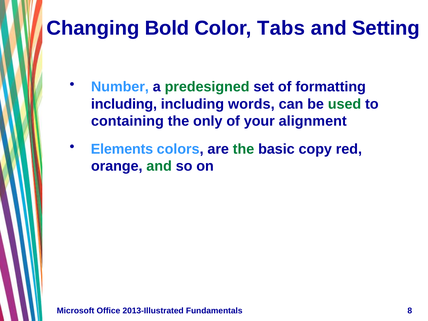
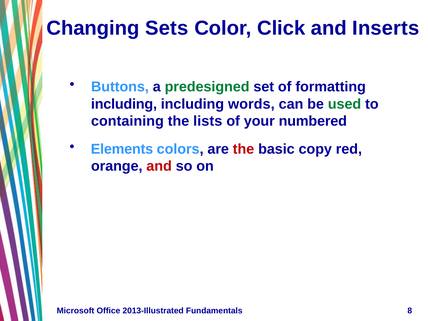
Bold: Bold -> Sets
Tabs: Tabs -> Click
Setting: Setting -> Inserts
Number: Number -> Buttons
only: only -> lists
alignment: alignment -> numbered
the at (244, 149) colour: green -> red
and at (159, 166) colour: green -> red
